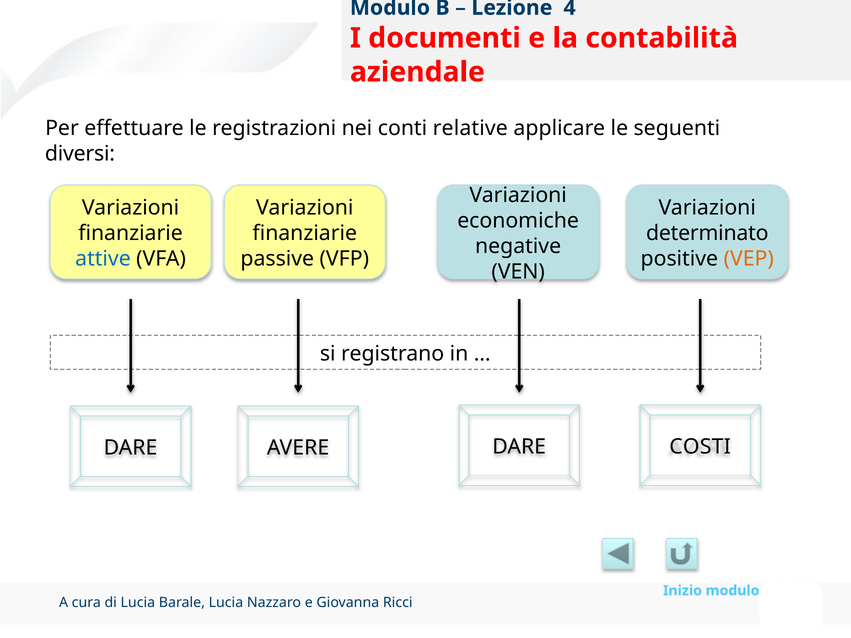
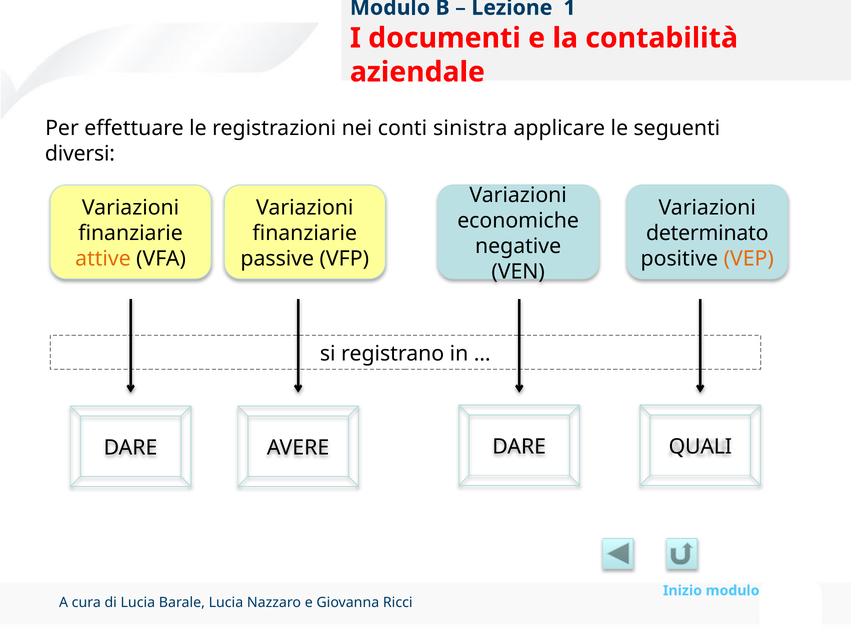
4: 4 -> 1
relative: relative -> sinistra
attive colour: blue -> orange
COSTI: COSTI -> QUALI
